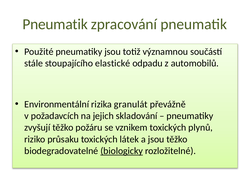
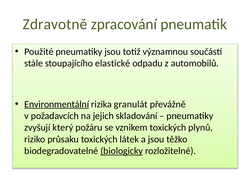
Pneumatik at (55, 24): Pneumatik -> Zdravotně
Environmentální underline: none -> present
zvyšují těžko: těžko -> který
